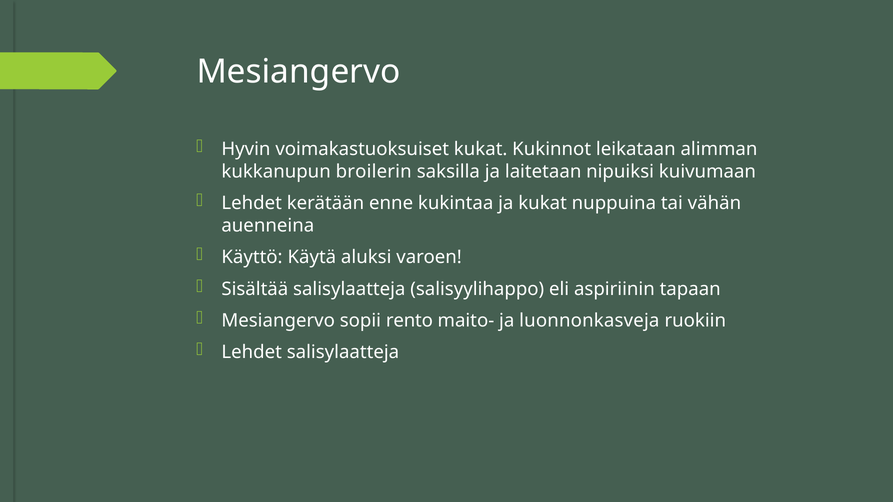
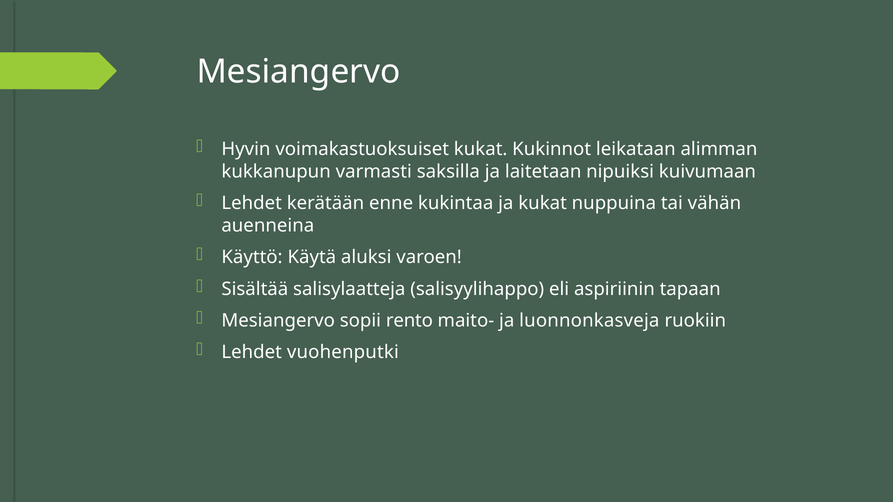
broilerin: broilerin -> varmasti
Lehdet salisylaatteja: salisylaatteja -> vuohenputki
